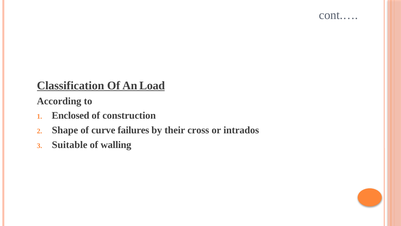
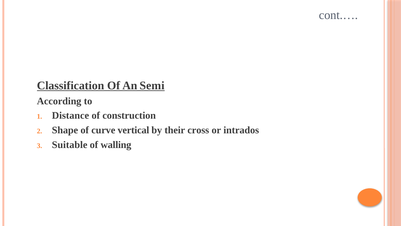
Load: Load -> Semi
Enclosed: Enclosed -> Distance
failures: failures -> vertical
